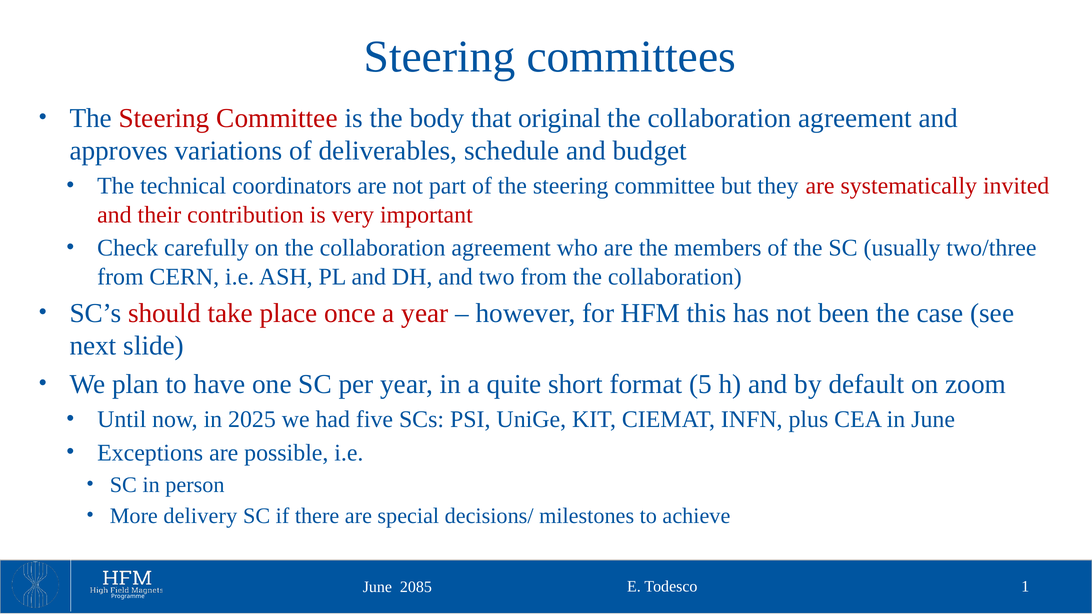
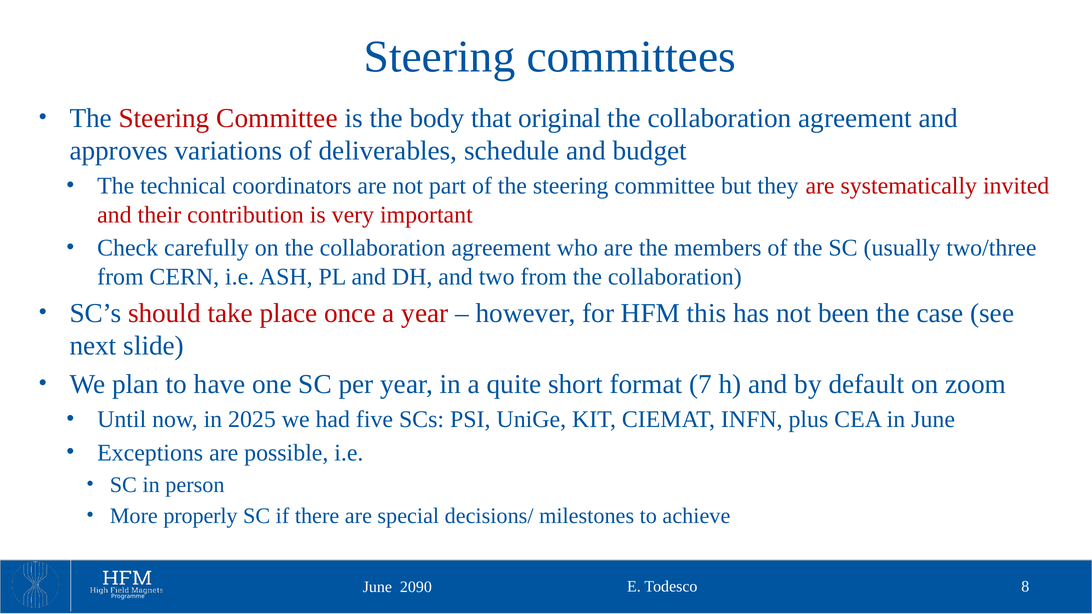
5: 5 -> 7
delivery: delivery -> properly
2085: 2085 -> 2090
1: 1 -> 8
